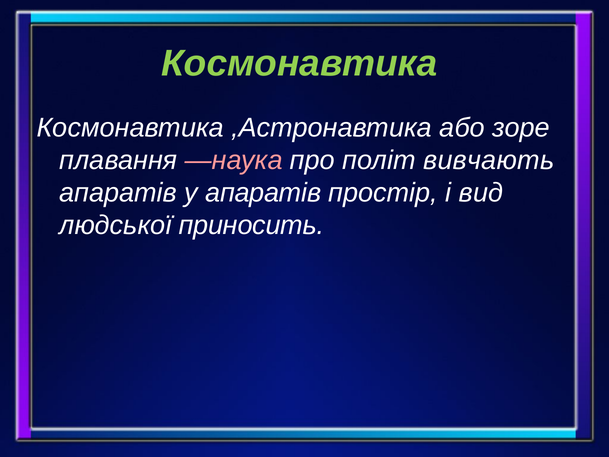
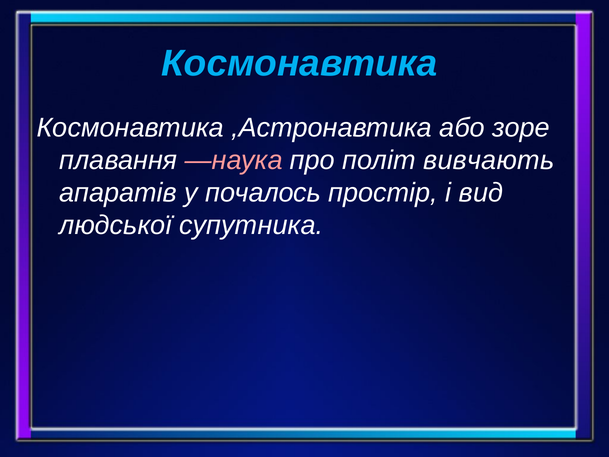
Космонавтика at (299, 63) colour: light green -> light blue
у апаратів: апаратів -> почалось
приносить: приносить -> супутника
